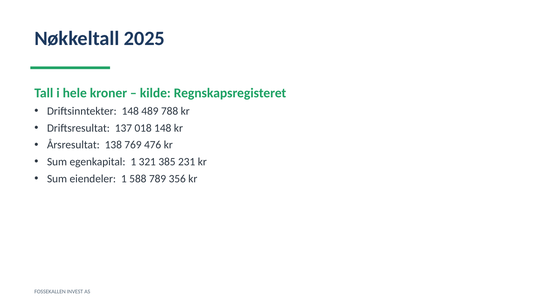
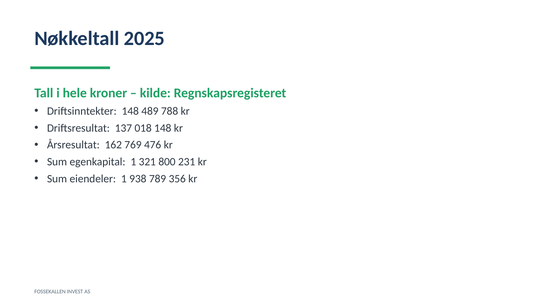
138: 138 -> 162
385: 385 -> 800
588: 588 -> 938
